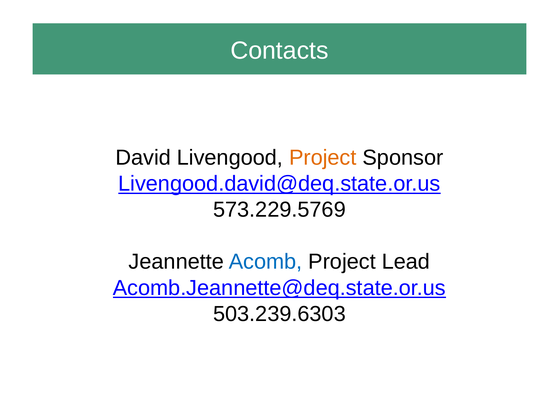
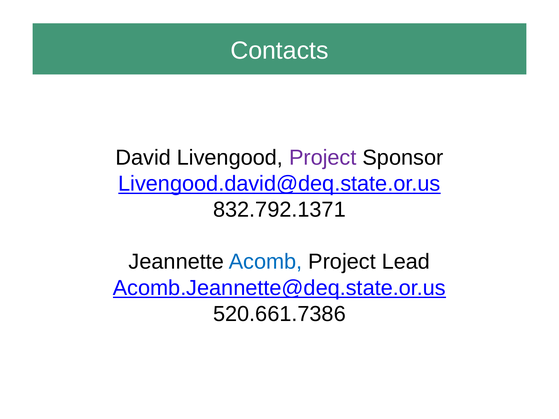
Project at (323, 158) colour: orange -> purple
573.229.5769: 573.229.5769 -> 832.792.1371
503.239.6303: 503.239.6303 -> 520.661.7386
